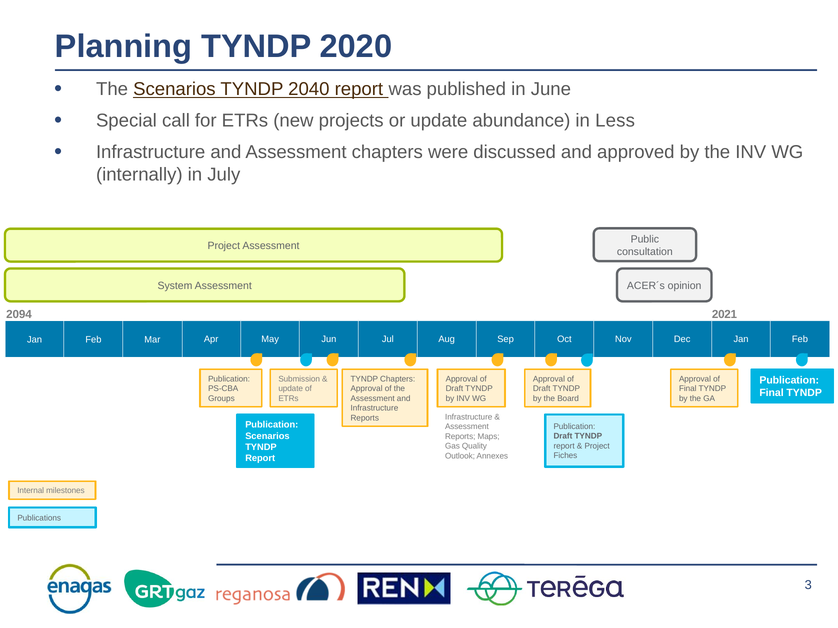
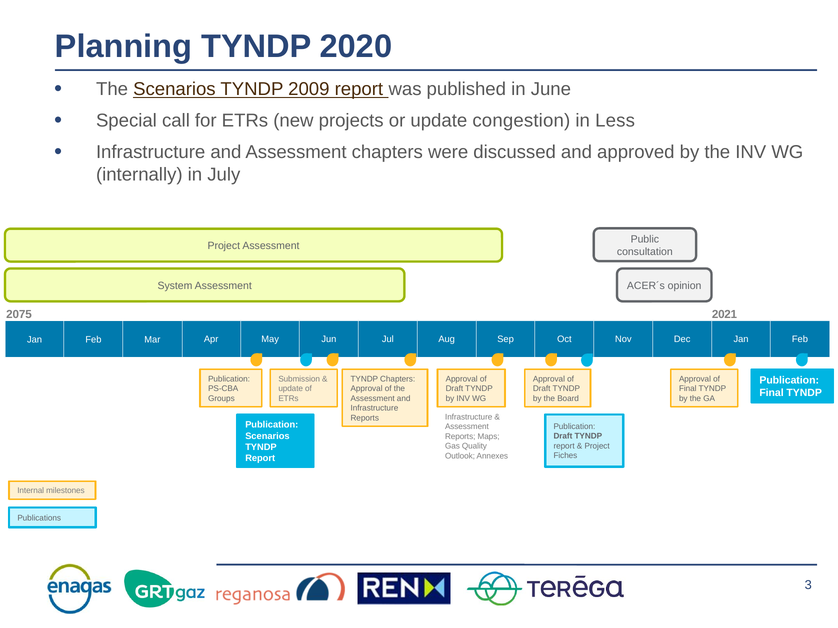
2040: 2040 -> 2009
abundance: abundance -> congestion
2094: 2094 -> 2075
